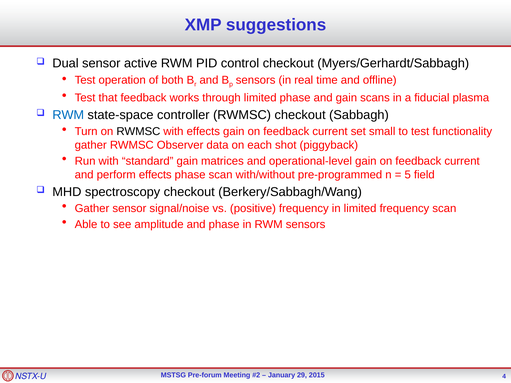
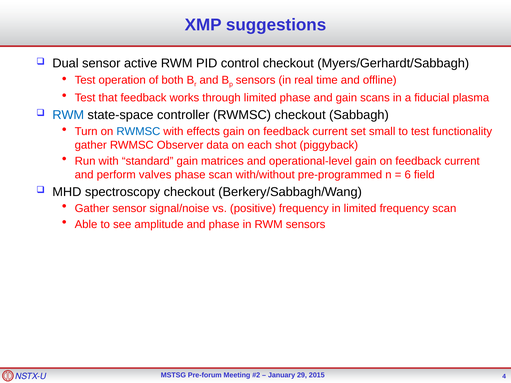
RWMSC at (138, 132) colour: black -> blue
perform effects: effects -> valves
5: 5 -> 6
